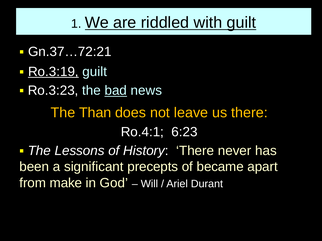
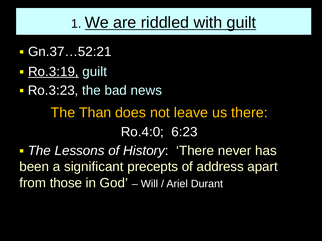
Gn.37…72:21: Gn.37…72:21 -> Gn.37…52:21
bad underline: present -> none
Ro.4:1: Ro.4:1 -> Ro.4:0
became: became -> address
make: make -> those
